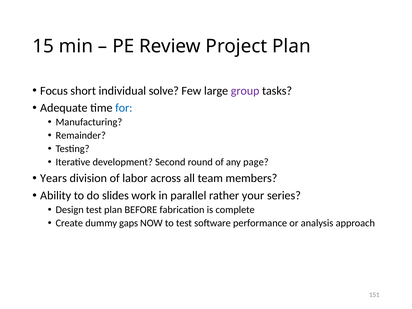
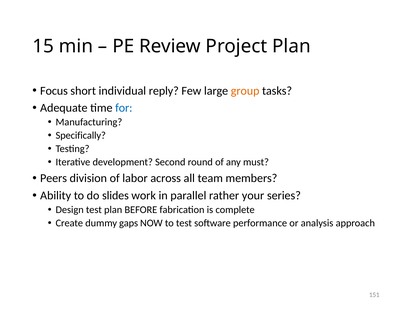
solve: solve -> reply
group colour: purple -> orange
Remainder: Remainder -> Specifically
page: page -> must
Years: Years -> Peers
